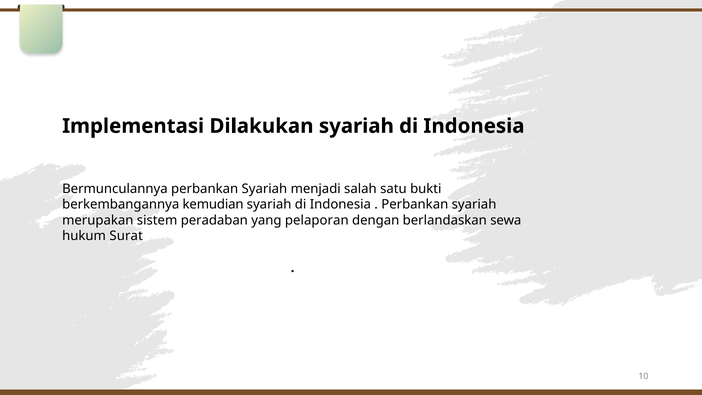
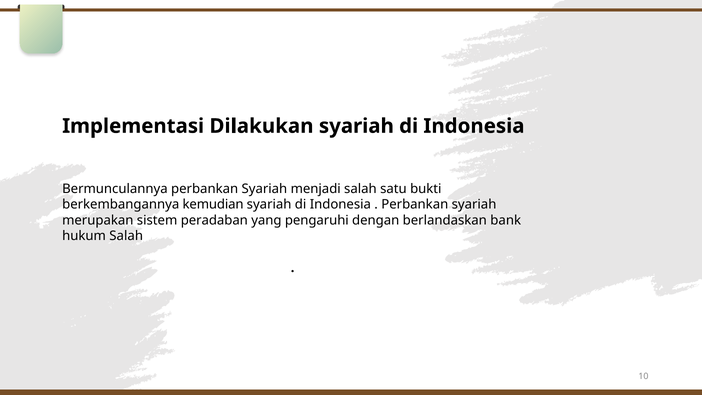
pelaporan: pelaporan -> pengaruhi
sewa: sewa -> bank
hukum Surat: Surat -> Salah
